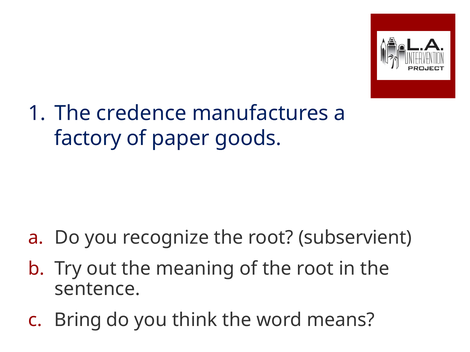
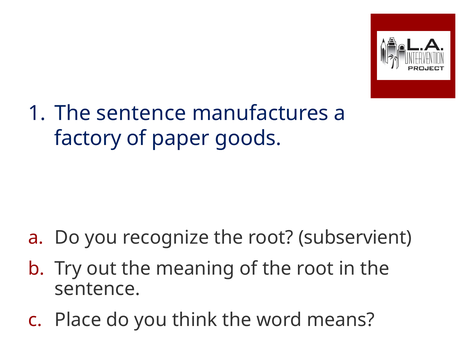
credence at (141, 113): credence -> sentence
Bring: Bring -> Place
